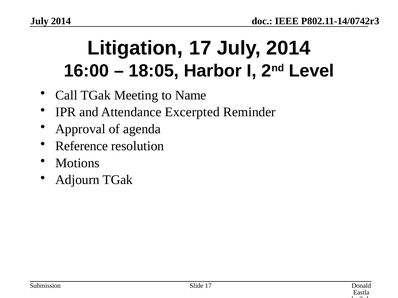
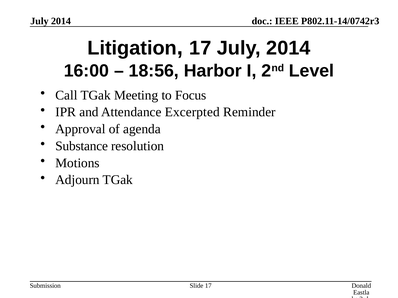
18:05: 18:05 -> 18:56
Name: Name -> Focus
Reference: Reference -> Substance
